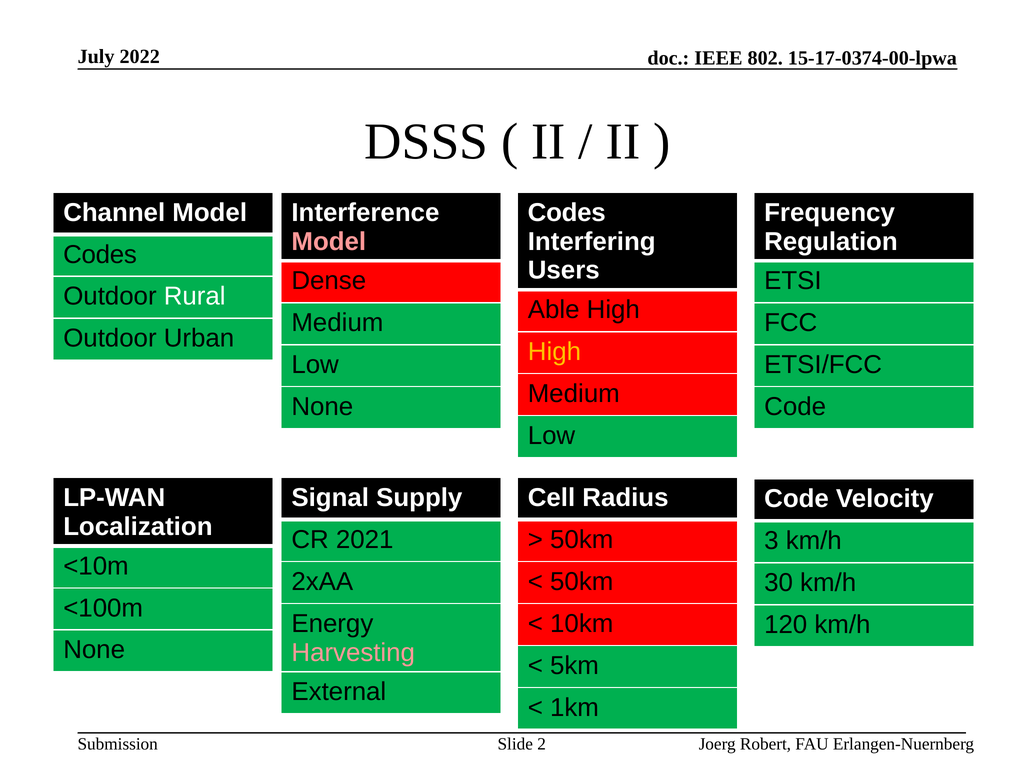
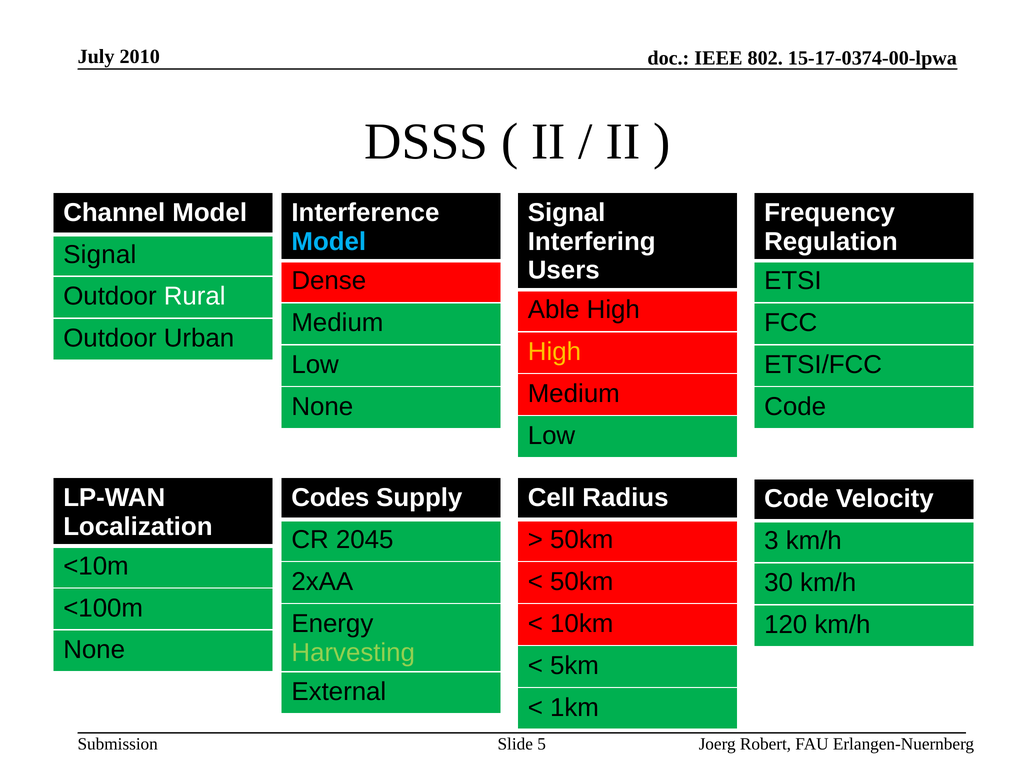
2022: 2022 -> 2010
Codes at (567, 213): Codes -> Signal
Model at (329, 242) colour: pink -> light blue
Codes at (100, 255): Codes -> Signal
Signal: Signal -> Codes
2021: 2021 -> 2045
Harvesting colour: pink -> light green
2: 2 -> 5
